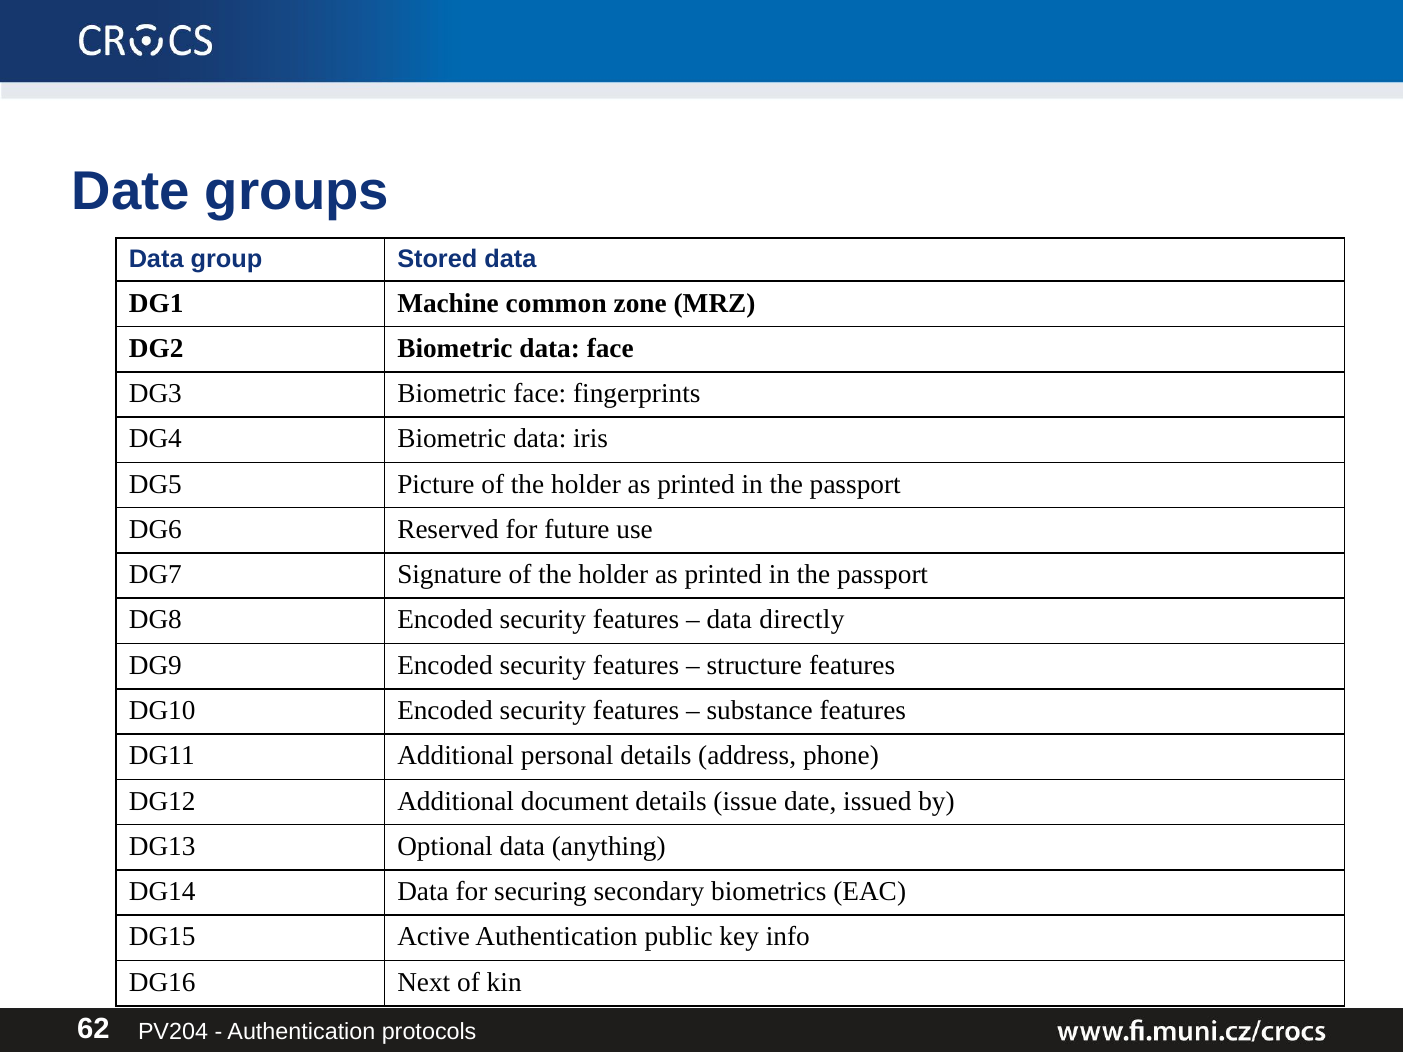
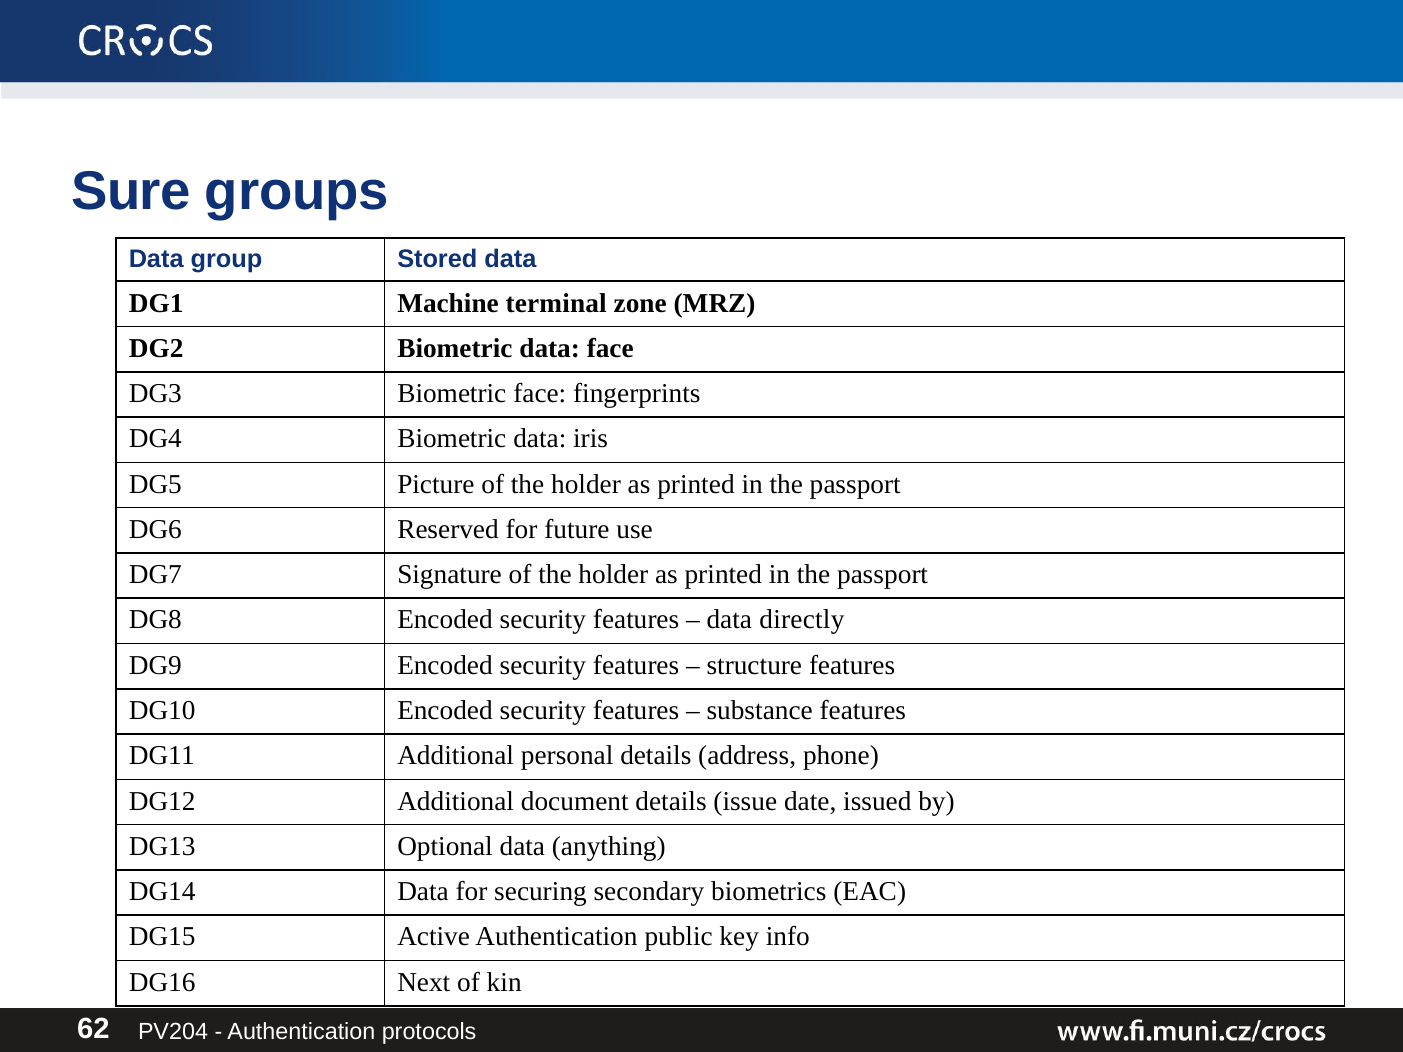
Date at (131, 192): Date -> Sure
common: common -> terminal
